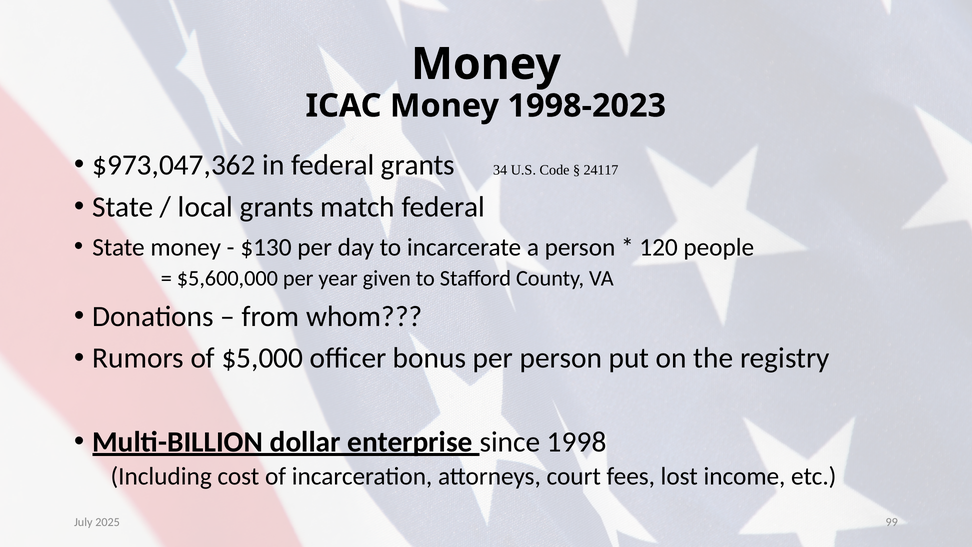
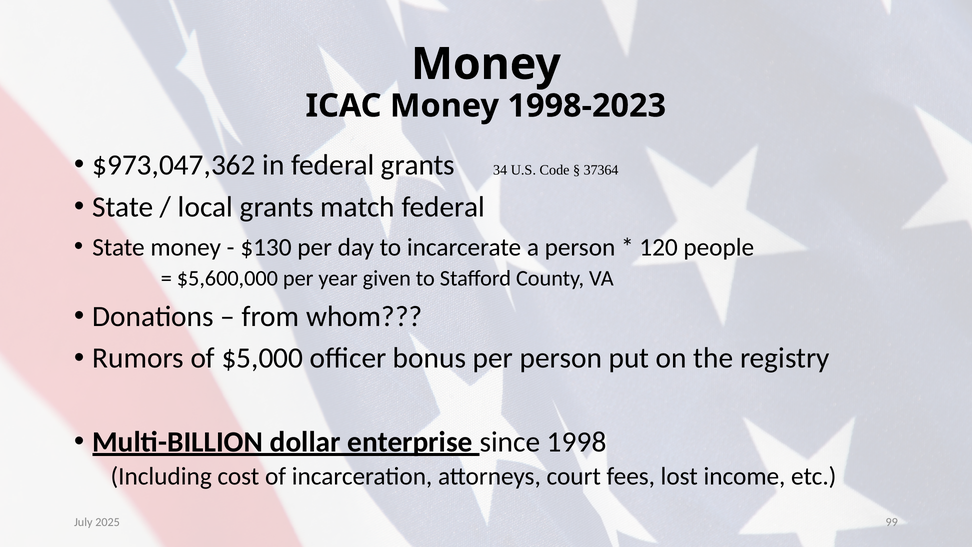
24117: 24117 -> 37364
